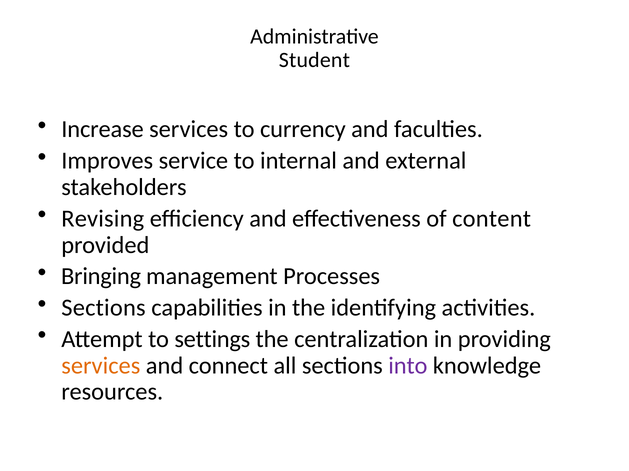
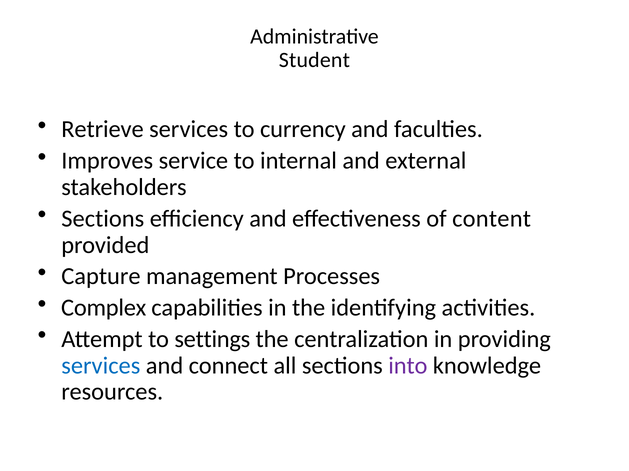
Increase: Increase -> Retrieve
Revising at (103, 219): Revising -> Sections
Bringing: Bringing -> Capture
Sections at (103, 308): Sections -> Complex
services at (101, 366) colour: orange -> blue
